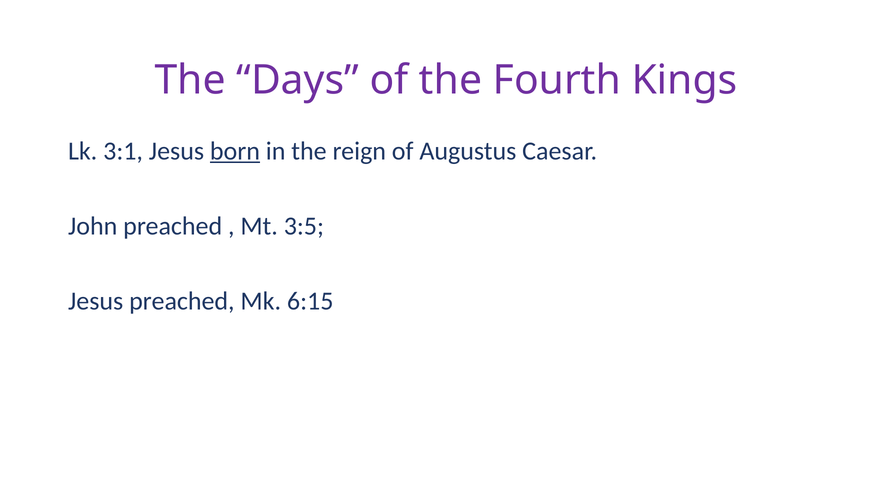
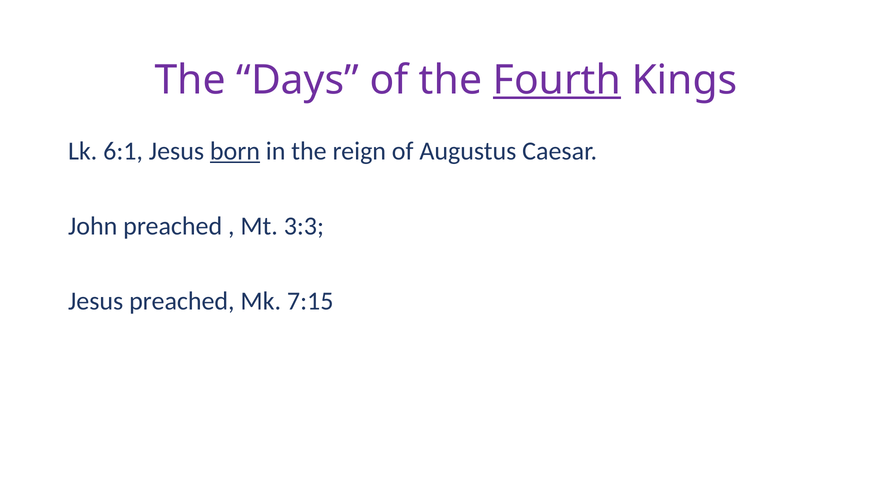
Fourth underline: none -> present
3:1: 3:1 -> 6:1
3:5: 3:5 -> 3:3
6:15: 6:15 -> 7:15
